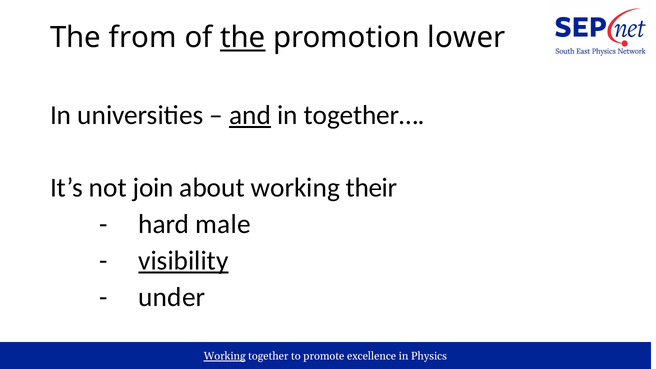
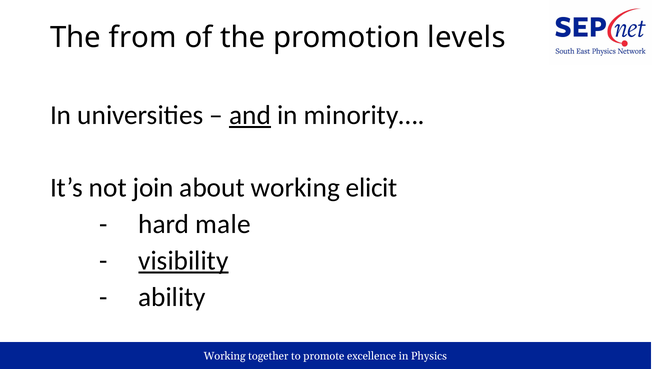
the at (243, 38) underline: present -> none
lower: lower -> levels
together…: together… -> minority…
their: their -> elicit
under: under -> ability
Working at (225, 356) underline: present -> none
